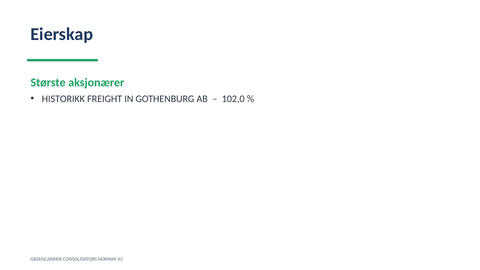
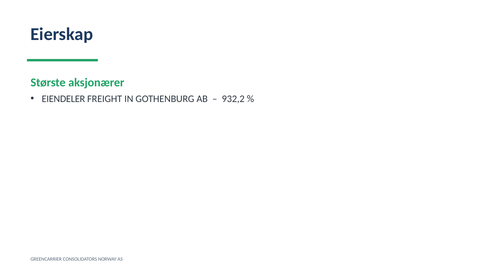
HISTORIKK: HISTORIKK -> EIENDELER
102,0: 102,0 -> 932,2
